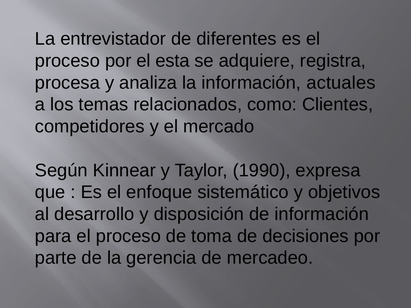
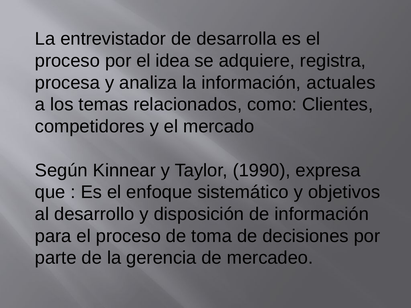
diferentes: diferentes -> desarrolla
esta: esta -> idea
